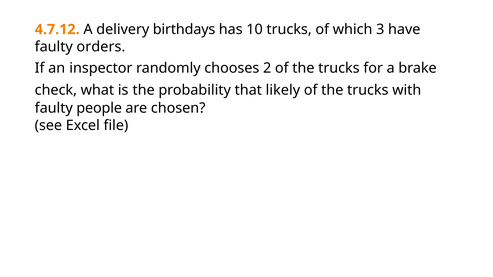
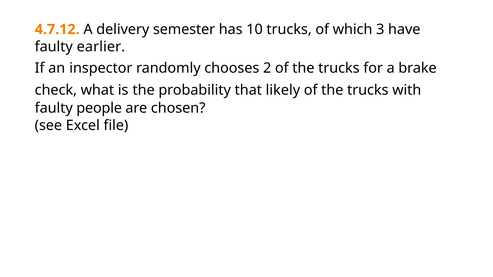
birthdays: birthdays -> semester
orders: orders -> earlier
